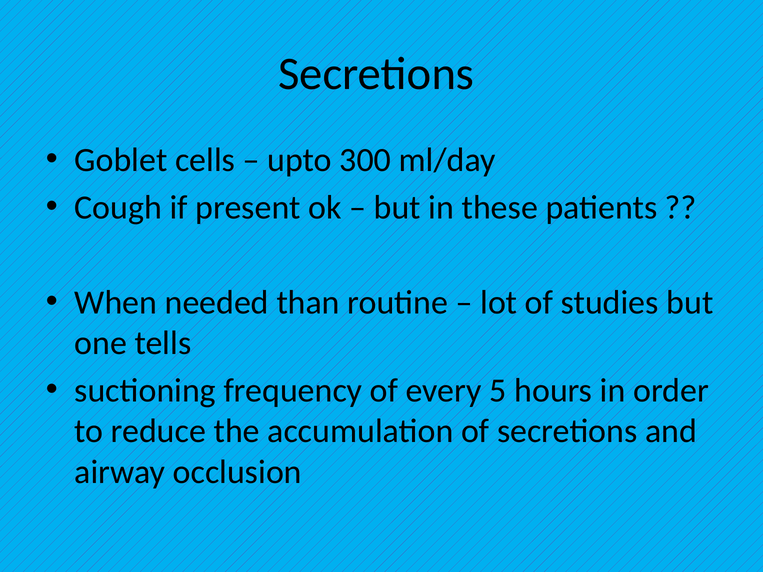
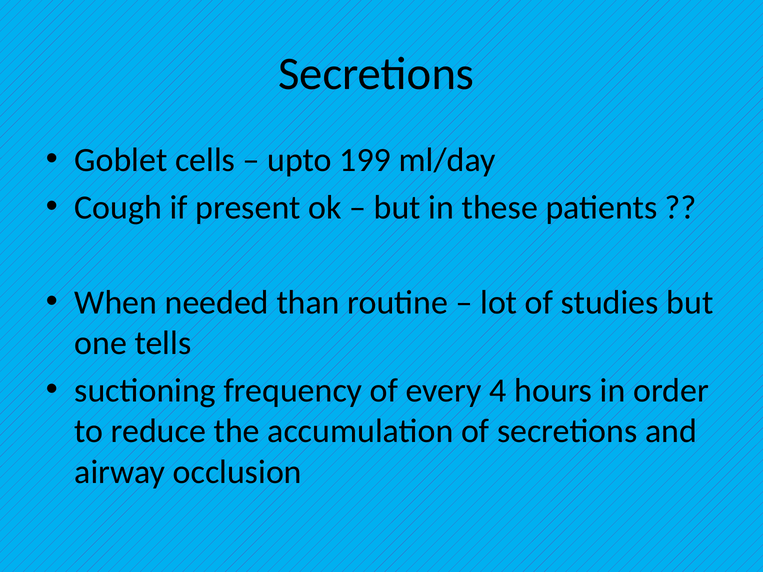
300: 300 -> 199
5: 5 -> 4
